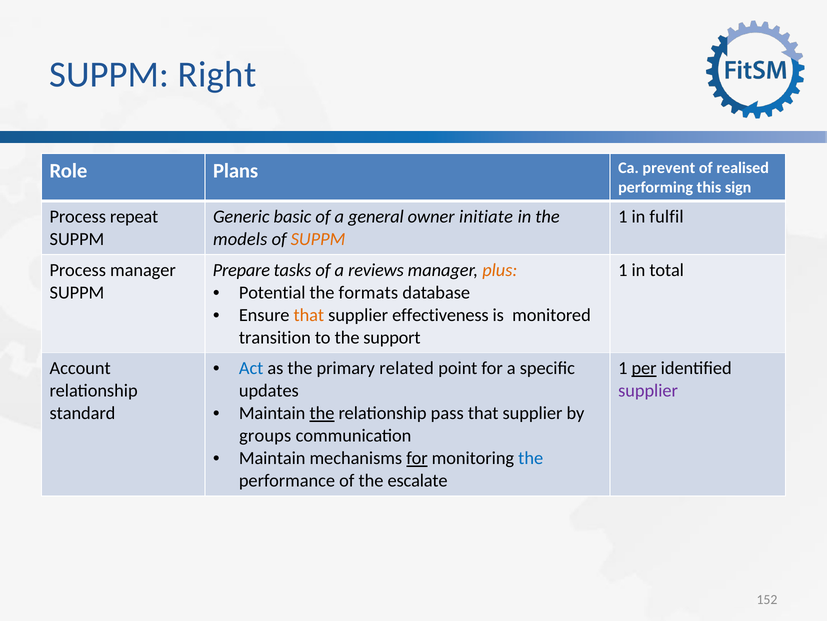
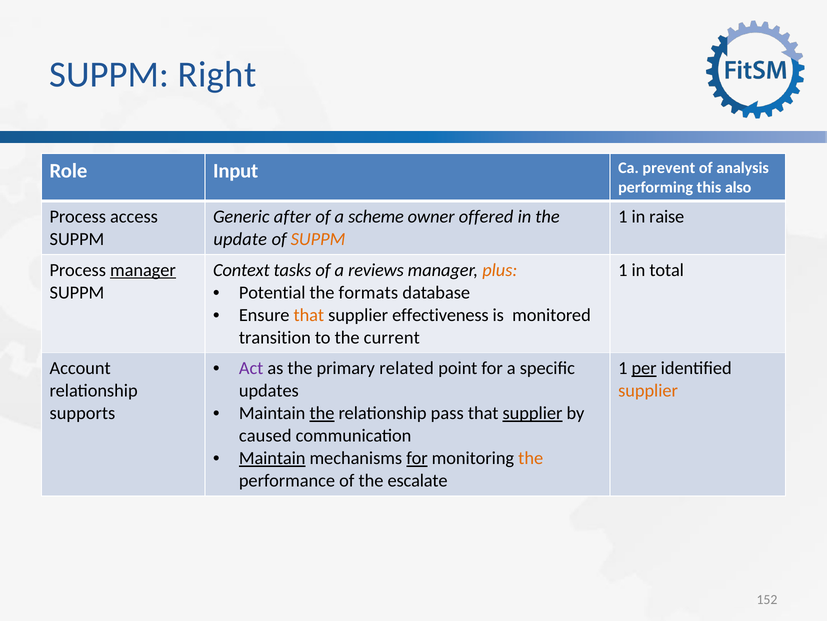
Plans: Plans -> Input
realised: realised -> analysis
sign: sign -> also
repeat: repeat -> access
basic: basic -> after
general: general -> scheme
initiate: initiate -> offered
fulfil: fulfil -> raise
models: models -> update
manager at (143, 270) underline: none -> present
Prepare: Prepare -> Context
support: support -> current
Act colour: blue -> purple
supplier at (648, 390) colour: purple -> orange
supplier at (533, 413) underline: none -> present
standard: standard -> supports
groups: groups -> caused
Maintain at (272, 458) underline: none -> present
the at (531, 458) colour: blue -> orange
